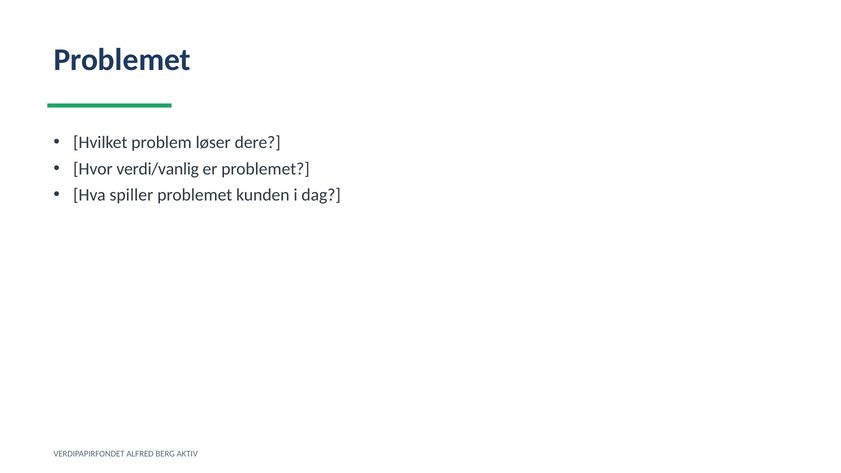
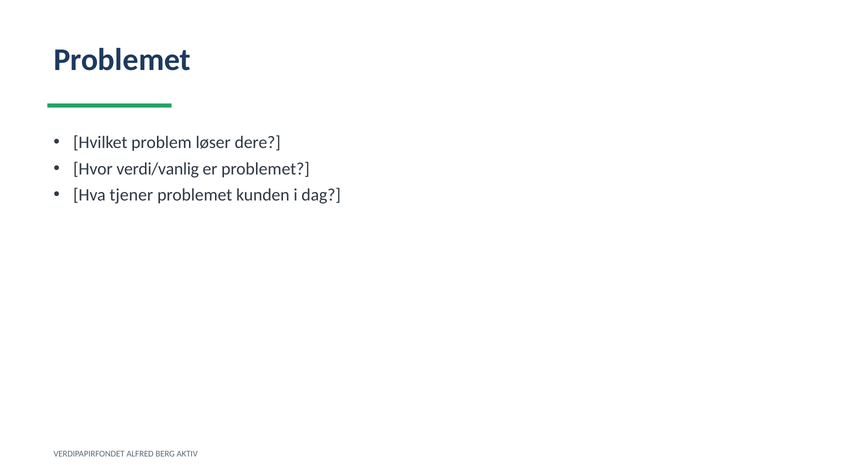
spiller: spiller -> tjener
